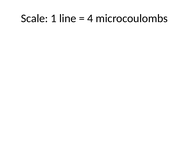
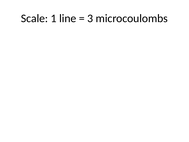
4: 4 -> 3
